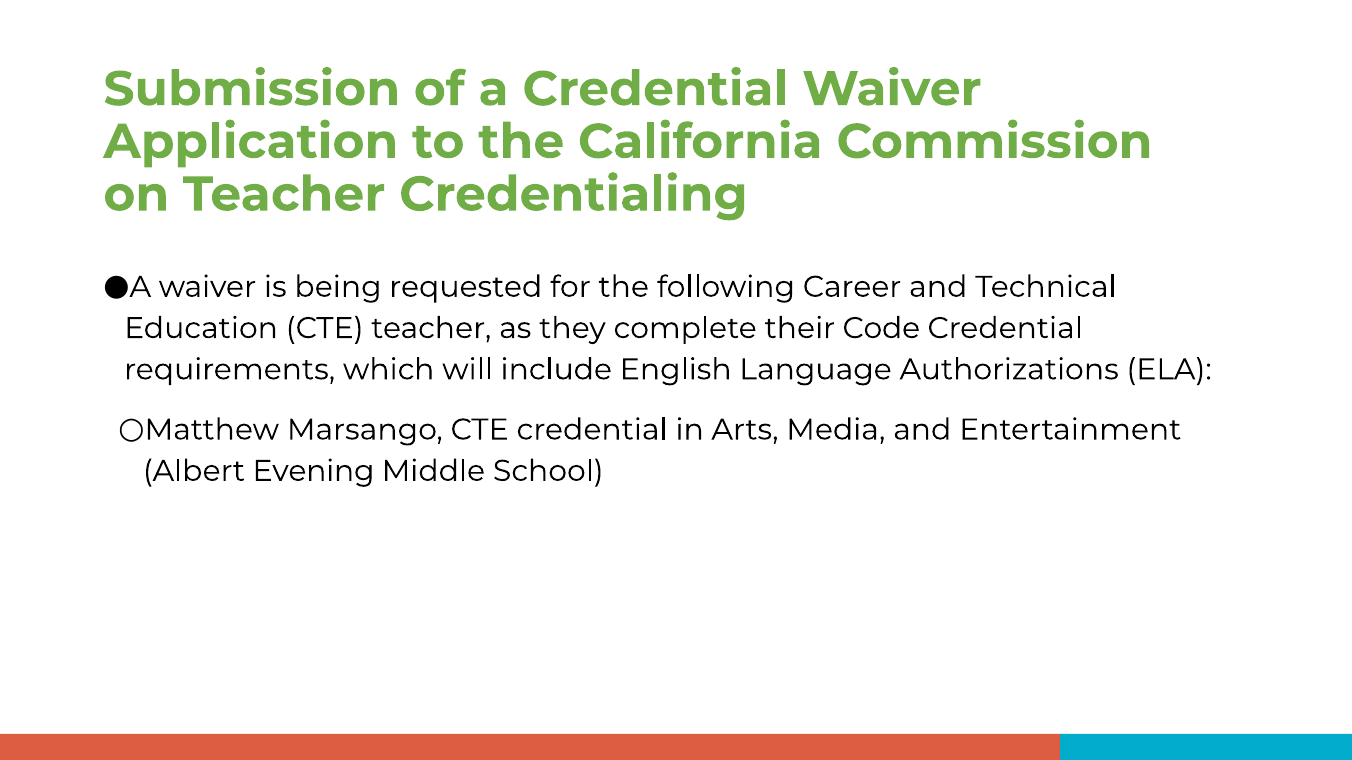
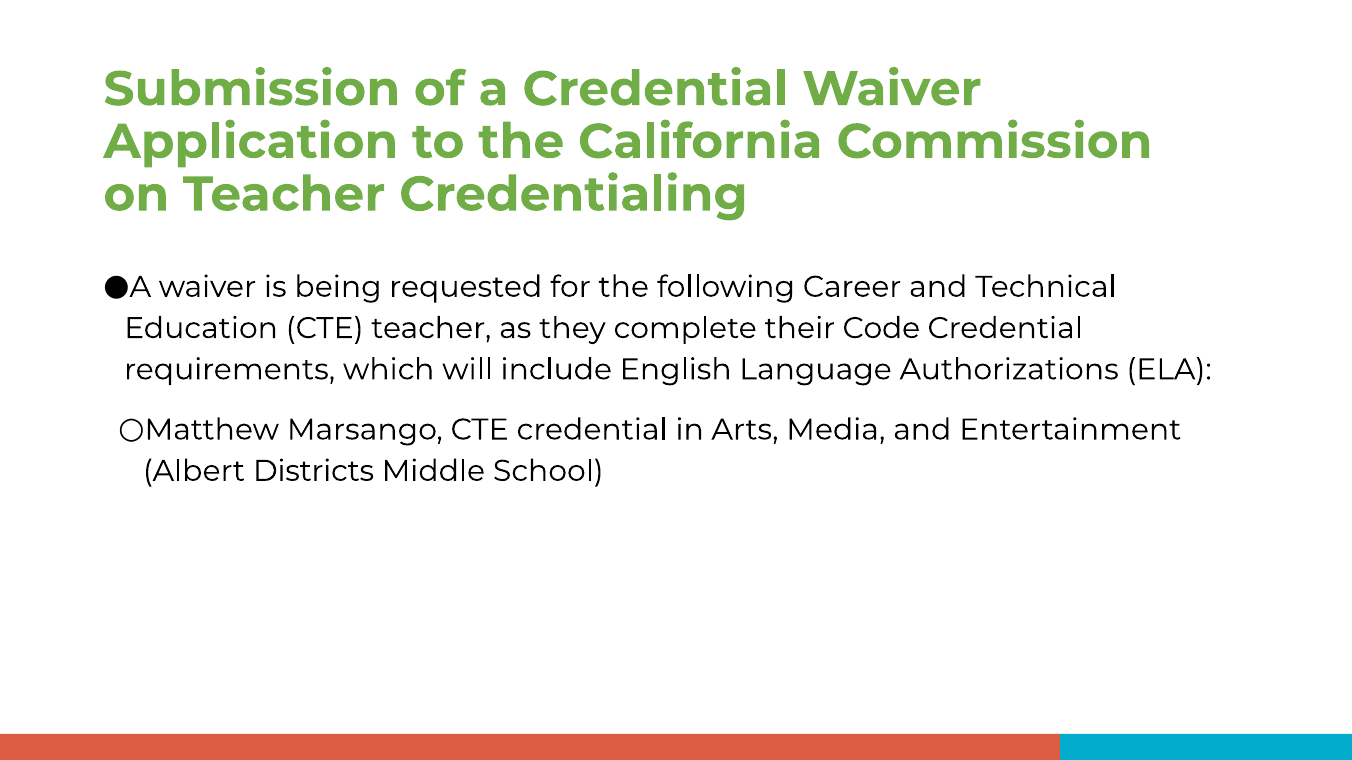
Evening: Evening -> Districts
